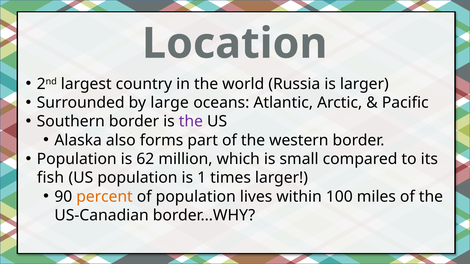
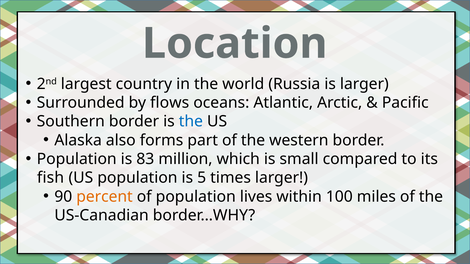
large: large -> flows
the at (191, 122) colour: purple -> blue
62: 62 -> 83
1: 1 -> 5
